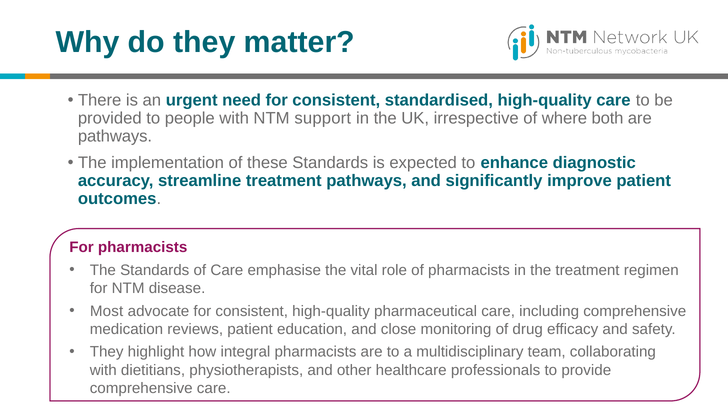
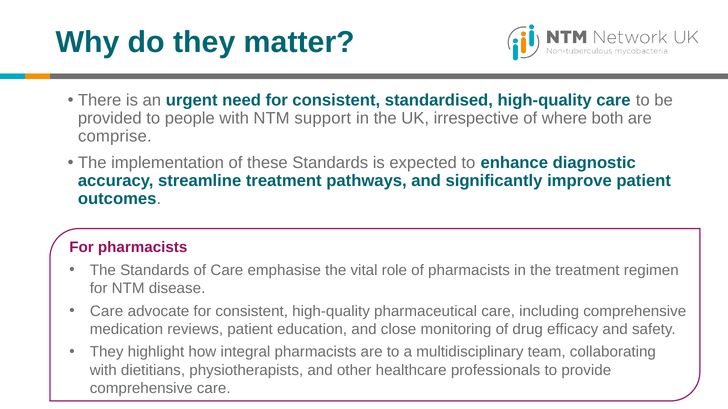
pathways at (115, 136): pathways -> comprise
Most at (107, 311): Most -> Care
